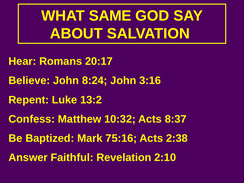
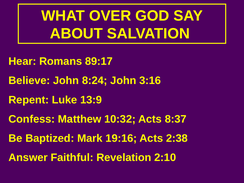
SAME: SAME -> OVER
20:17: 20:17 -> 89:17
13:2: 13:2 -> 13:9
75:16: 75:16 -> 19:16
